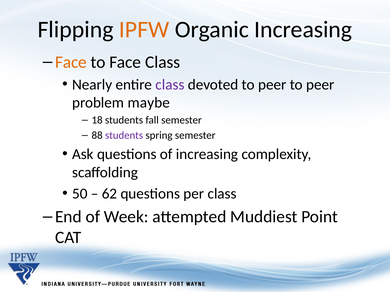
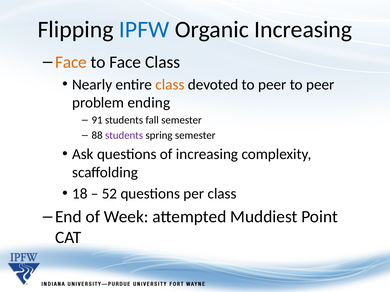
IPFW colour: orange -> blue
class at (170, 85) colour: purple -> orange
maybe: maybe -> ending
18: 18 -> 91
50: 50 -> 18
62: 62 -> 52
